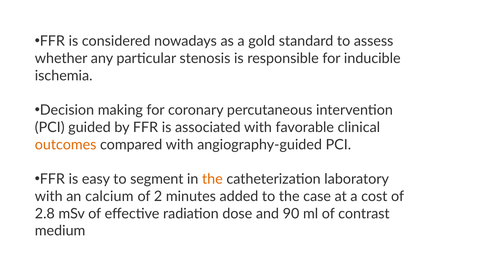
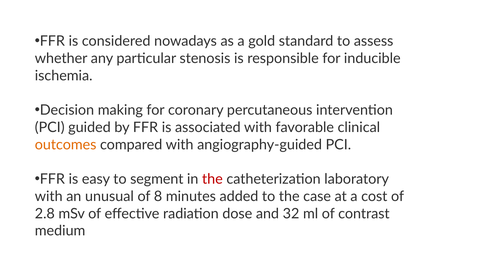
the at (212, 179) colour: orange -> red
calcium: calcium -> unusual
2: 2 -> 8
90: 90 -> 32
